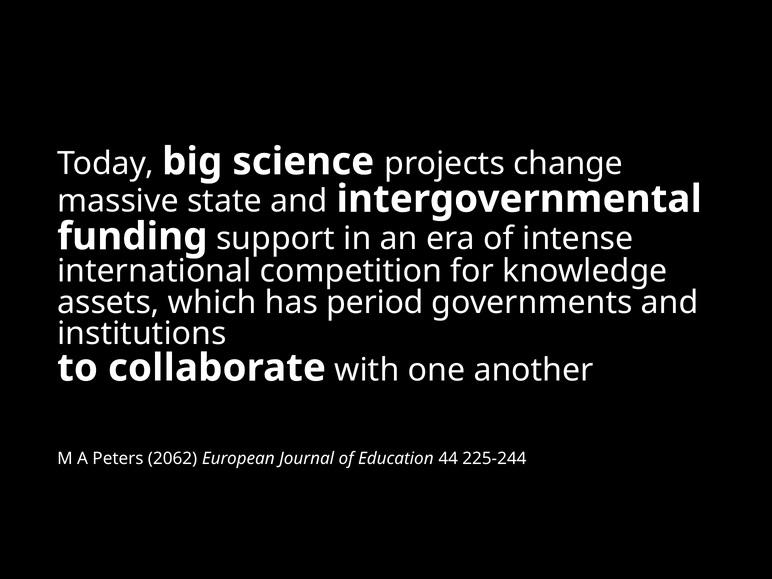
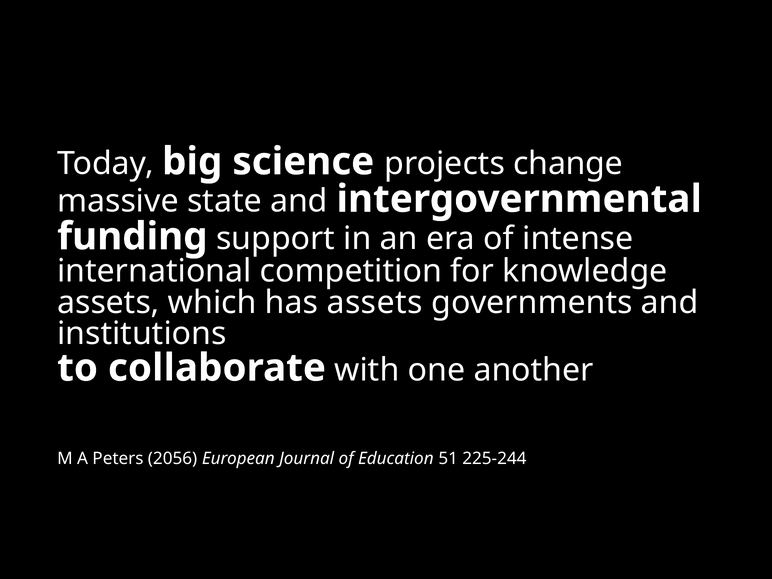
has period: period -> assets
2062: 2062 -> 2056
44: 44 -> 51
